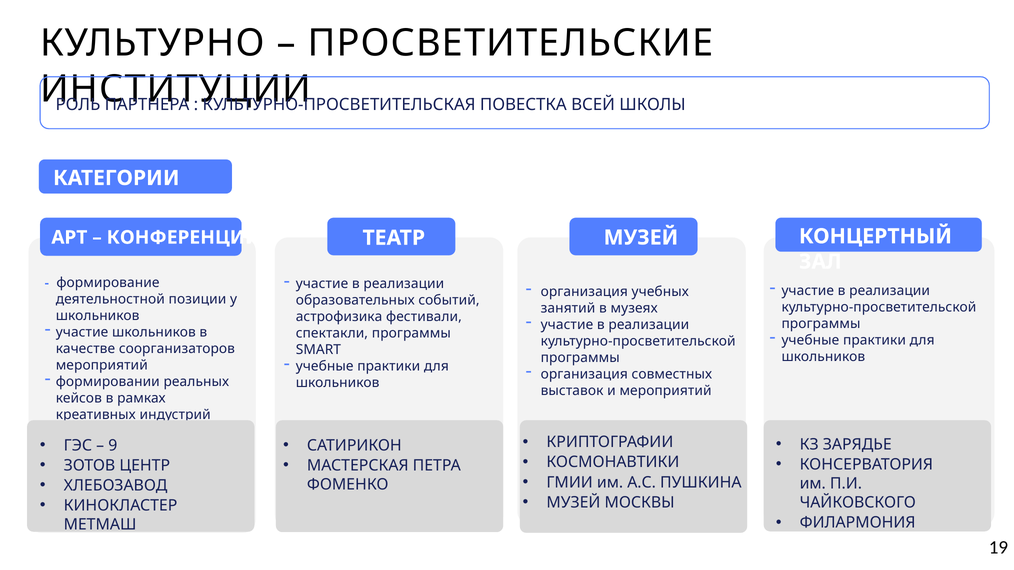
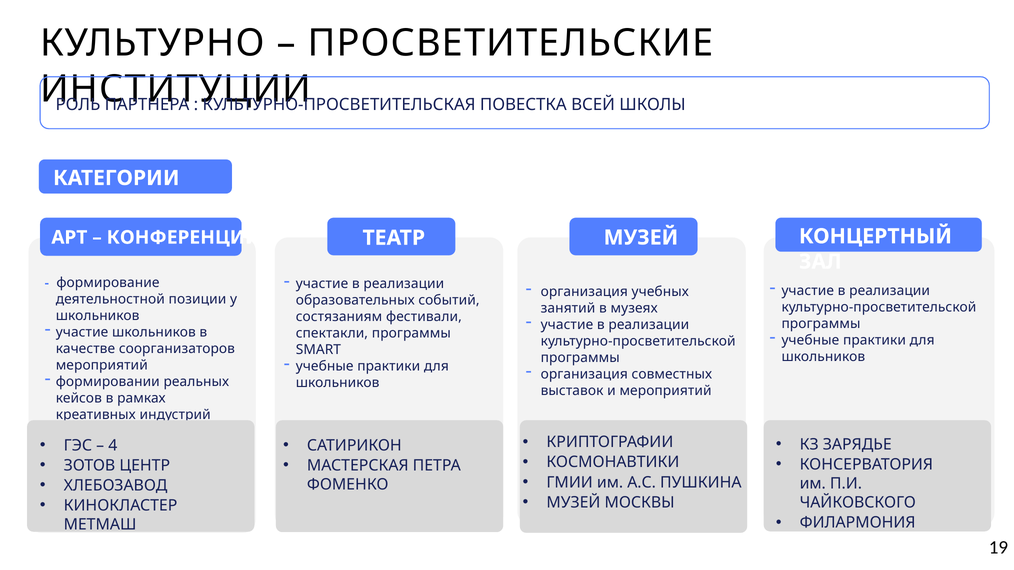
астрофизика: астрофизика -> состязаниям
9: 9 -> 4
